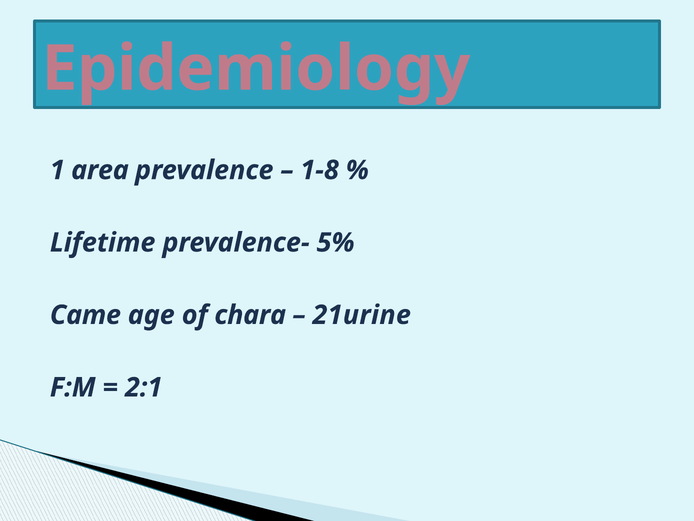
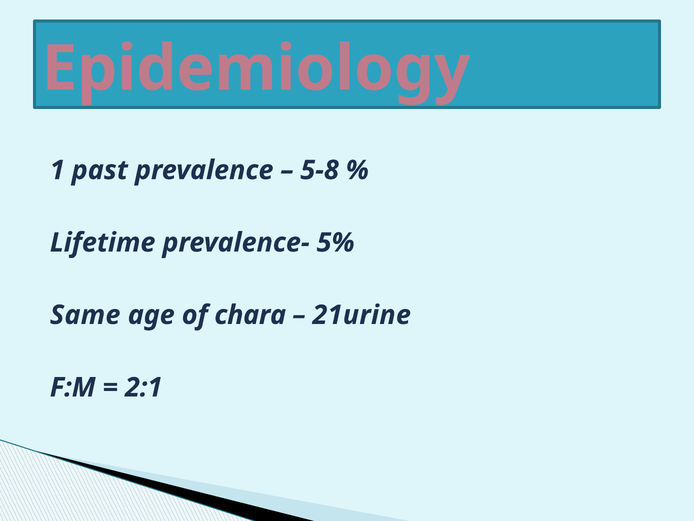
area: area -> past
1-8: 1-8 -> 5-8
Came: Came -> Same
